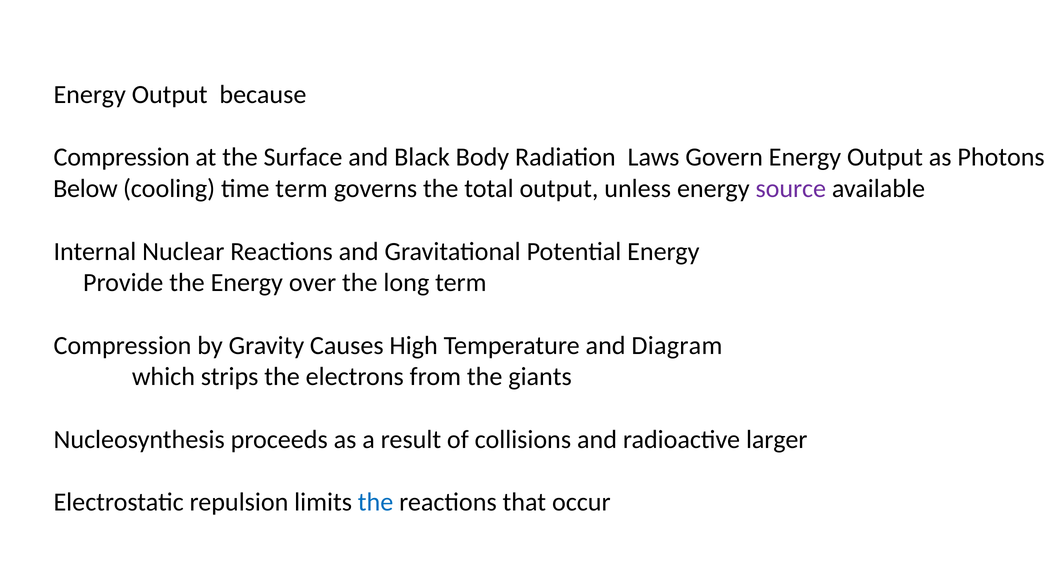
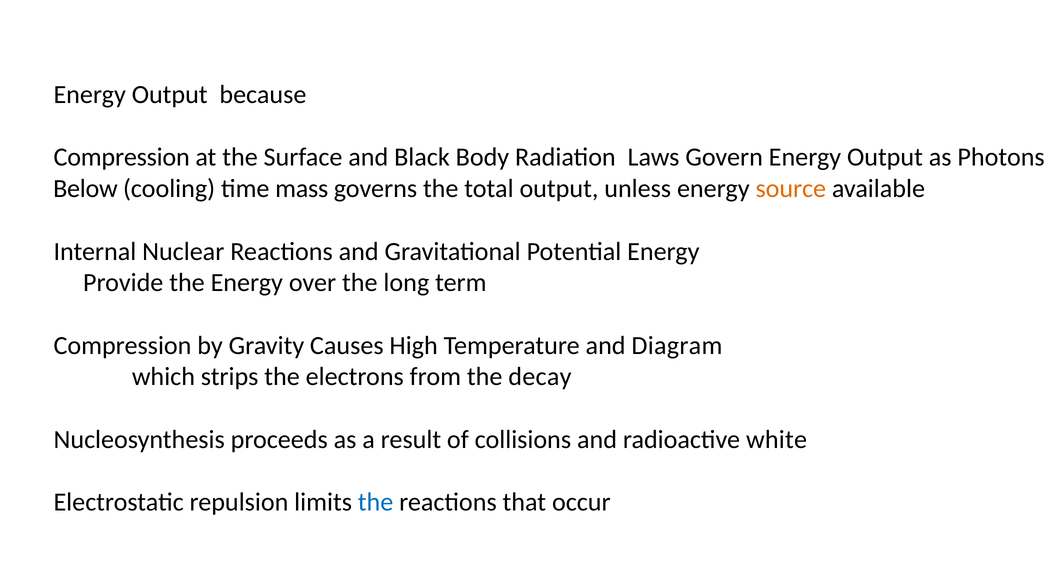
time term: term -> mass
source colour: purple -> orange
giants: giants -> decay
larger: larger -> white
